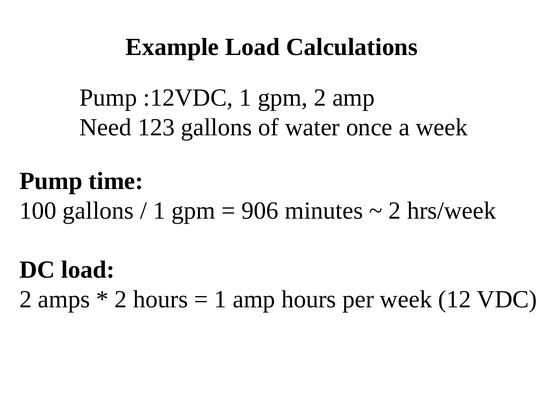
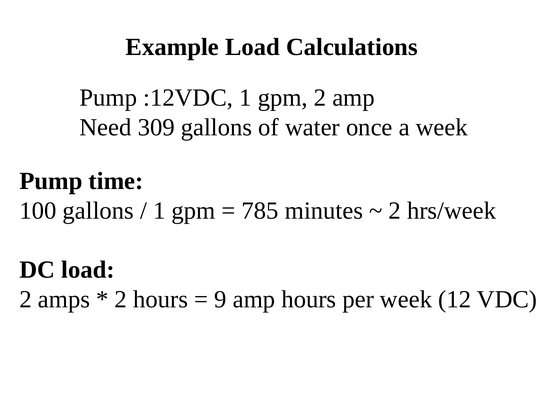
123: 123 -> 309
906: 906 -> 785
1 at (220, 300): 1 -> 9
